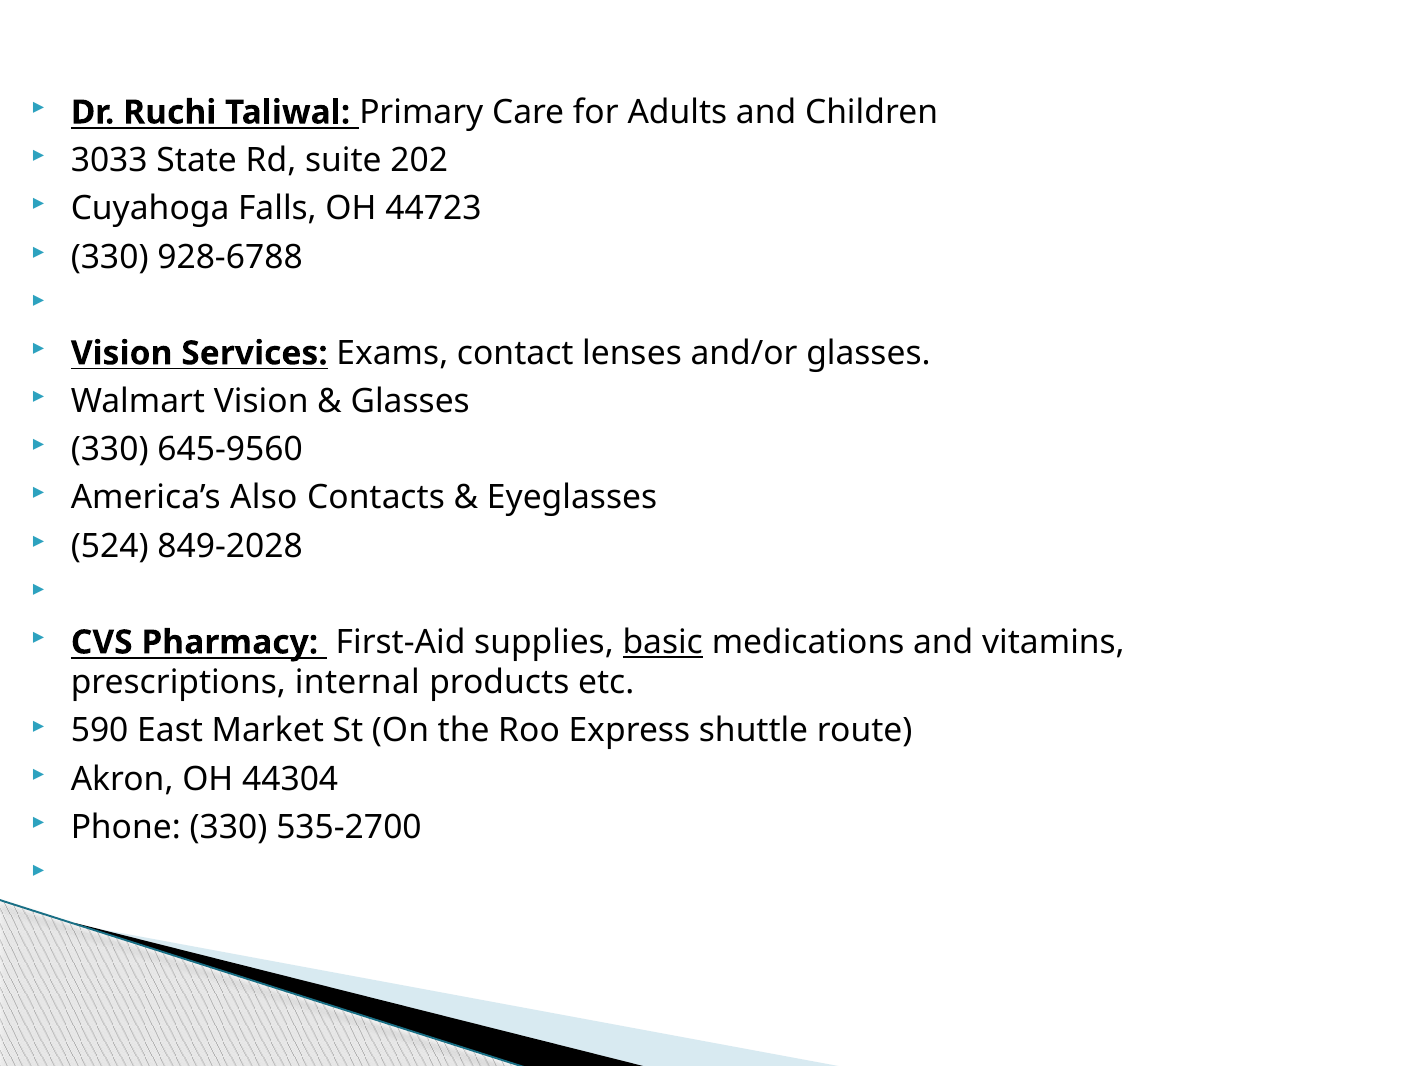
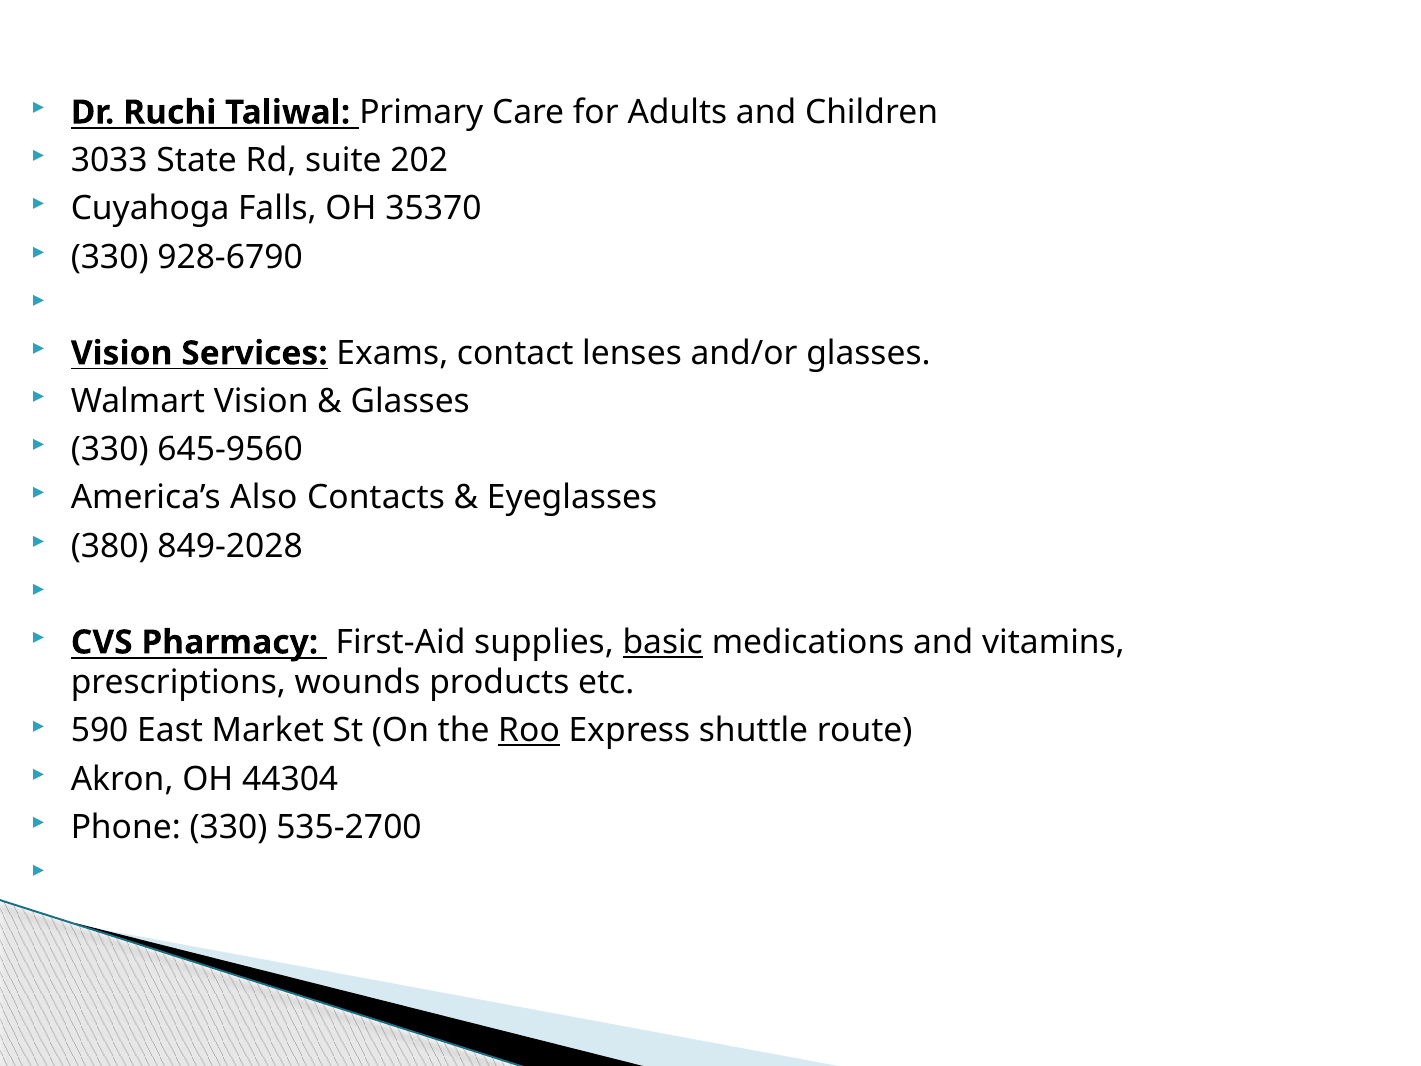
44723: 44723 -> 35370
928-6788: 928-6788 -> 928-6790
524: 524 -> 380
internal: internal -> wounds
Roo underline: none -> present
